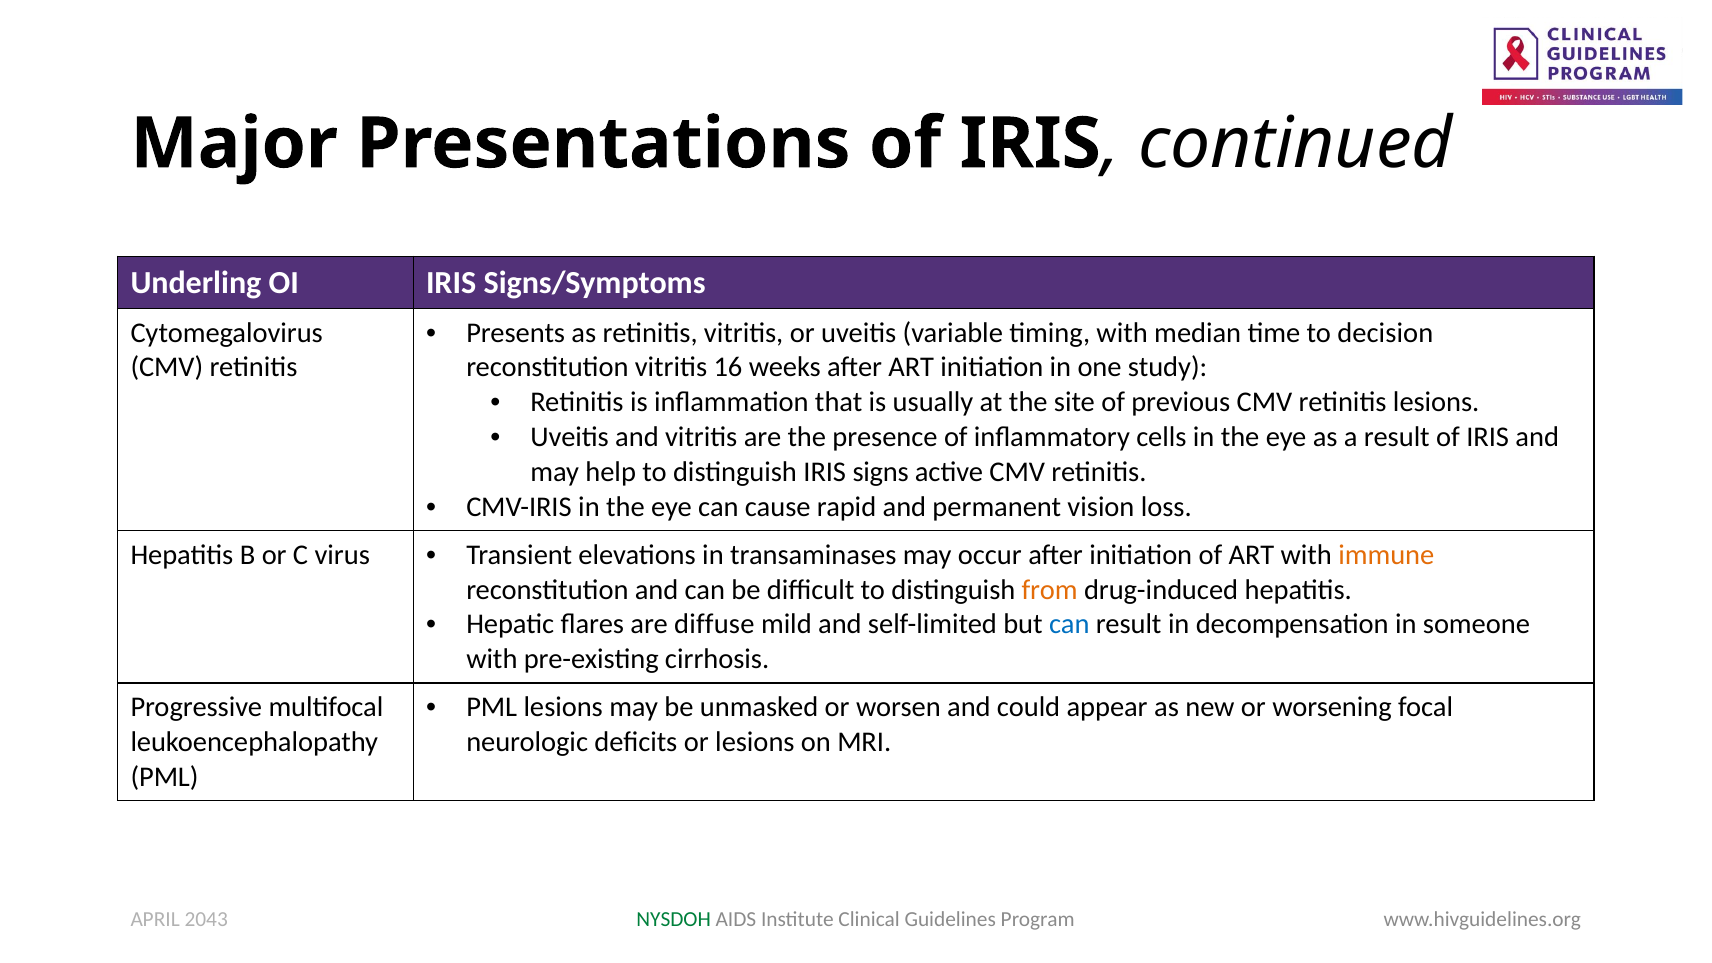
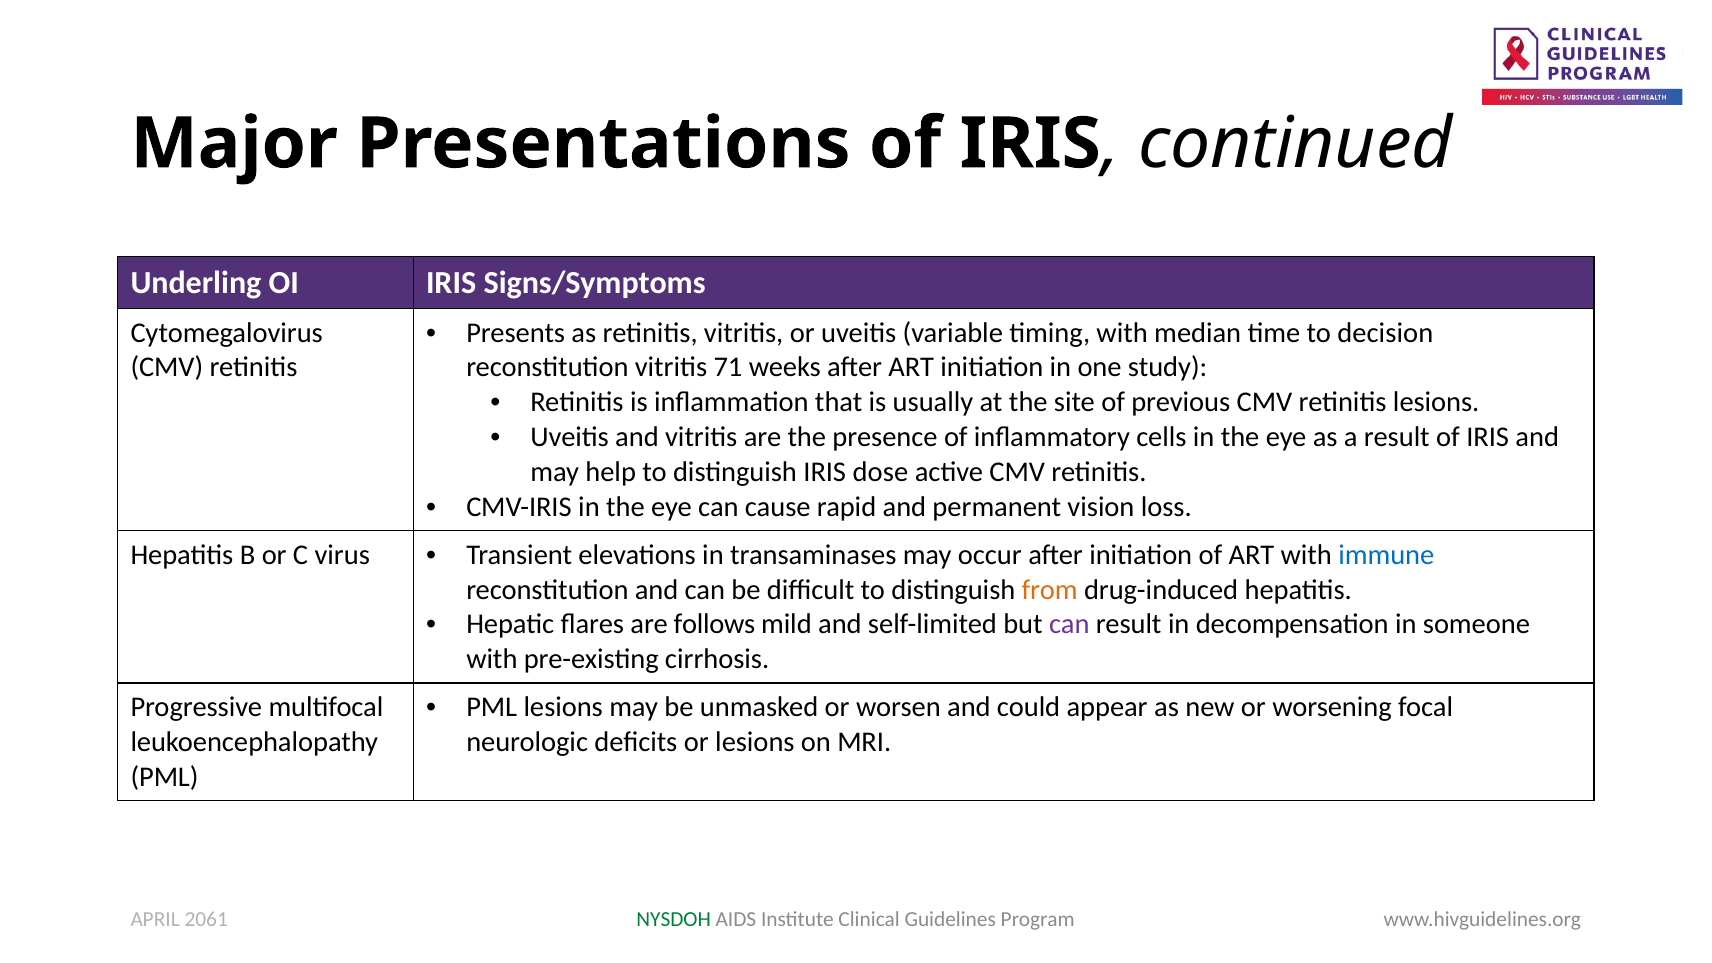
16: 16 -> 71
signs: signs -> dose
immune colour: orange -> blue
diffuse: diffuse -> follows
can at (1069, 625) colour: blue -> purple
2043: 2043 -> 2061
